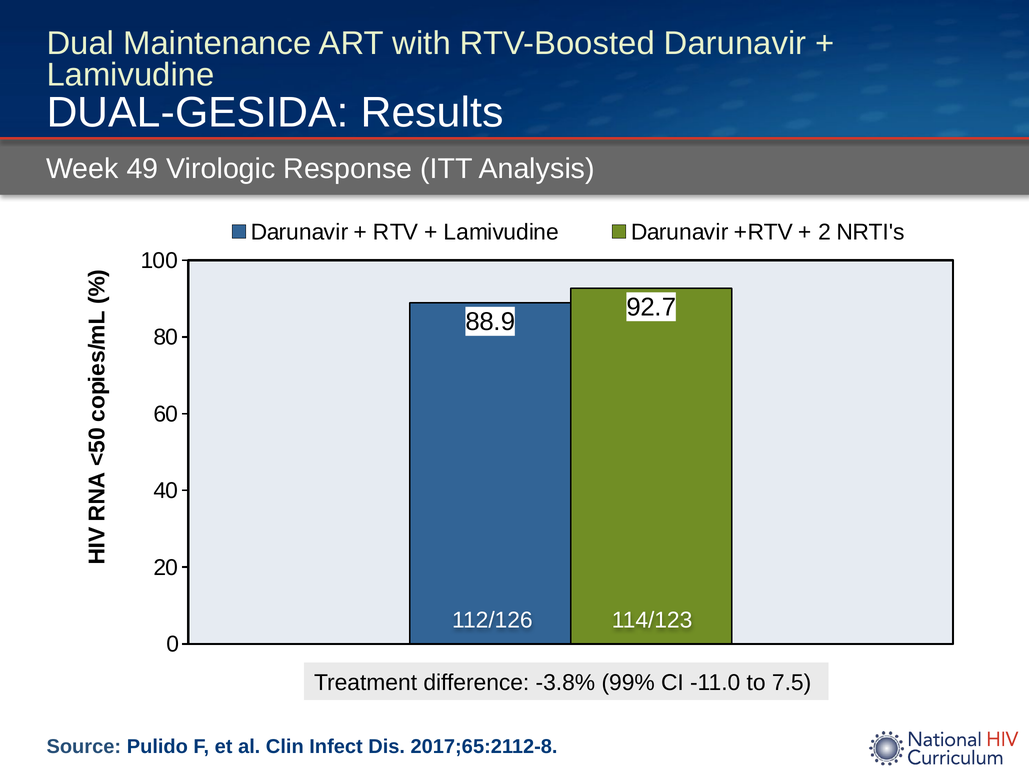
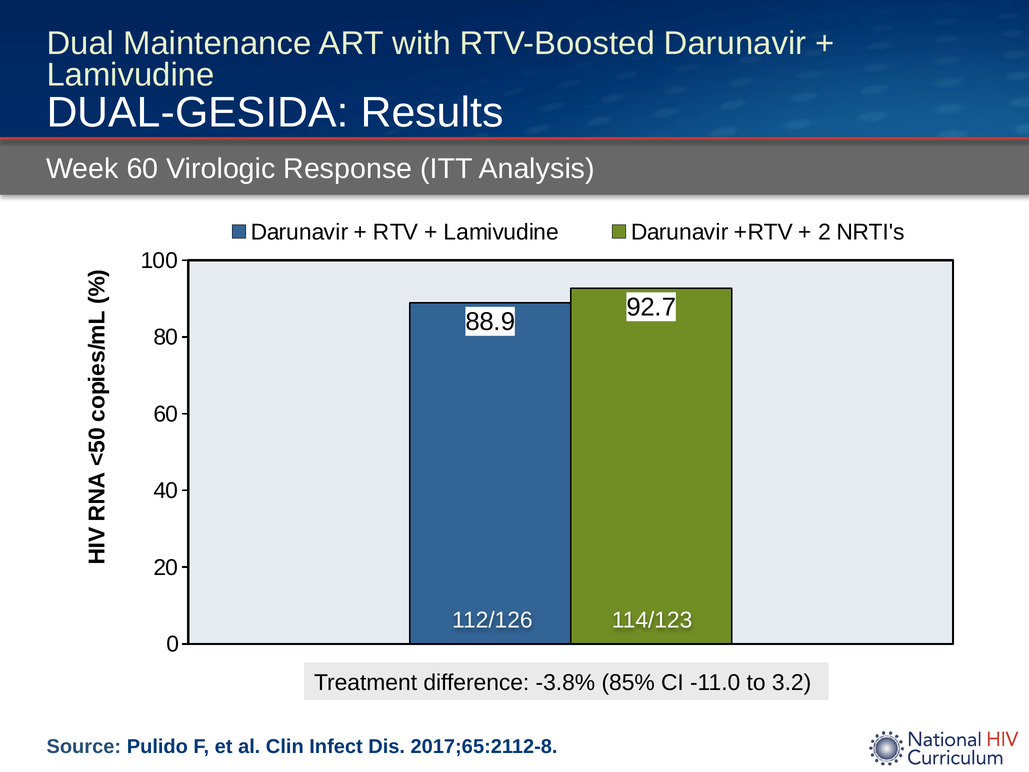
Week 49: 49 -> 60
99%: 99% -> 85%
7.5: 7.5 -> 3.2
